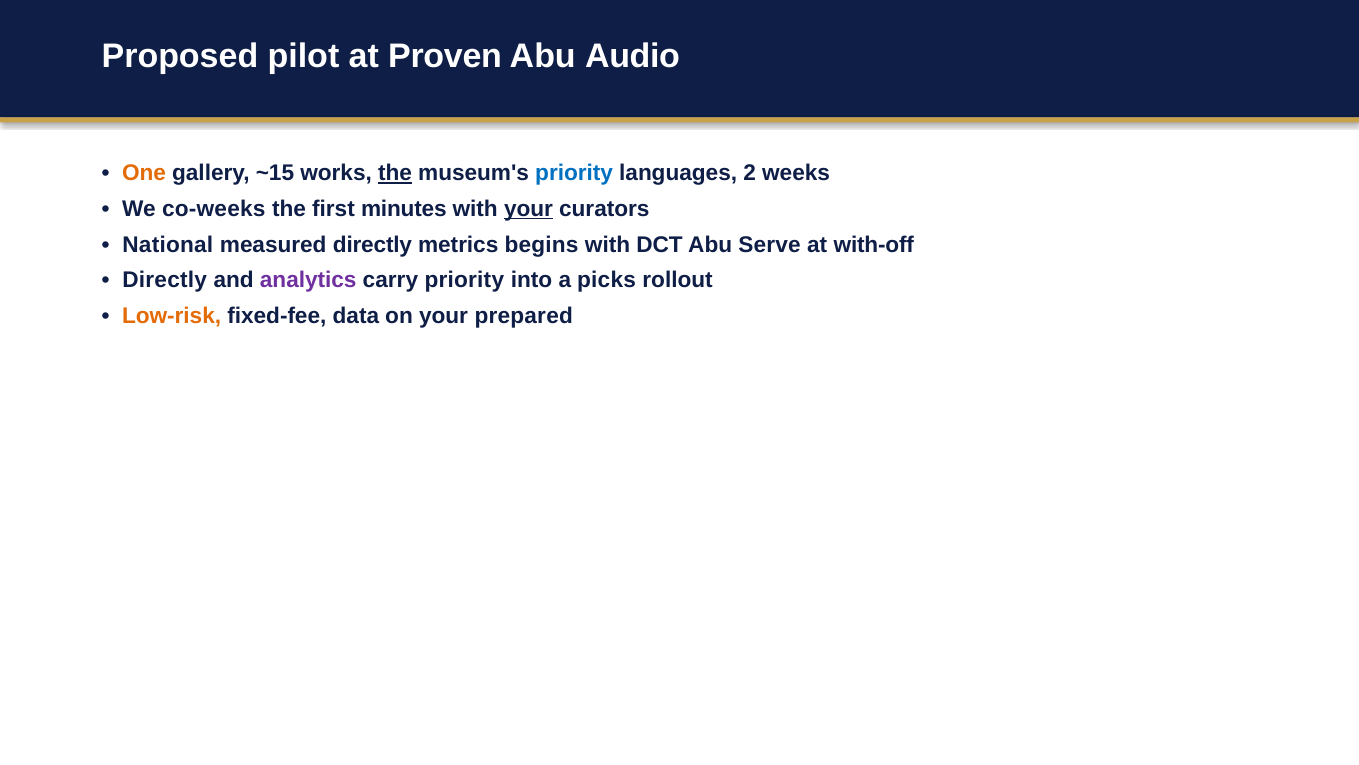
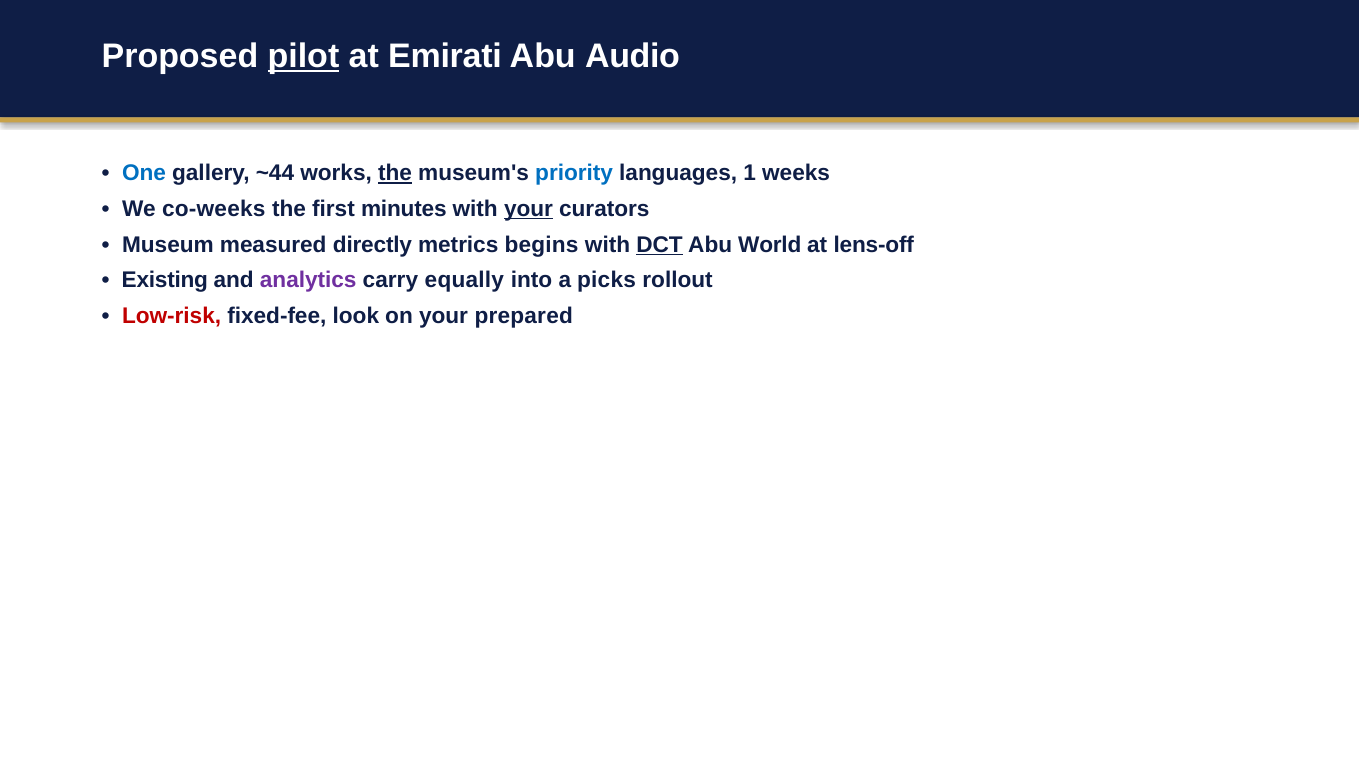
pilot underline: none -> present
Proven: Proven -> Emirati
One colour: orange -> blue
~15: ~15 -> ~44
2: 2 -> 1
National: National -> Museum
DCT underline: none -> present
Serve: Serve -> World
with-off: with-off -> lens-off
Directly at (165, 280): Directly -> Existing
carry priority: priority -> equally
Low-risk colour: orange -> red
data: data -> look
